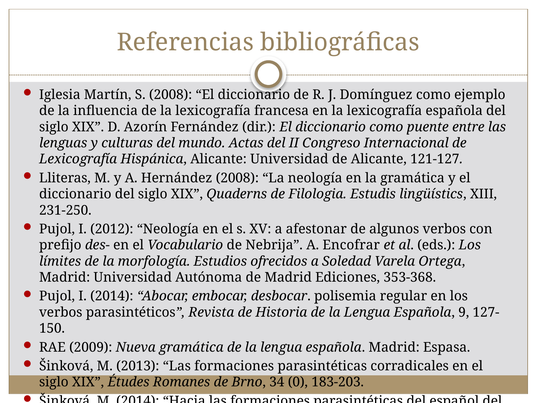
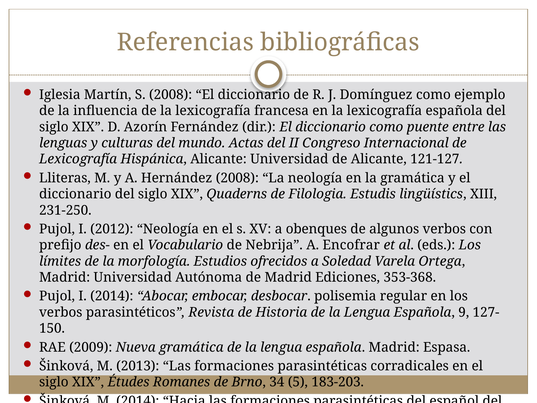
afestonar: afestonar -> obenques
0: 0 -> 5
